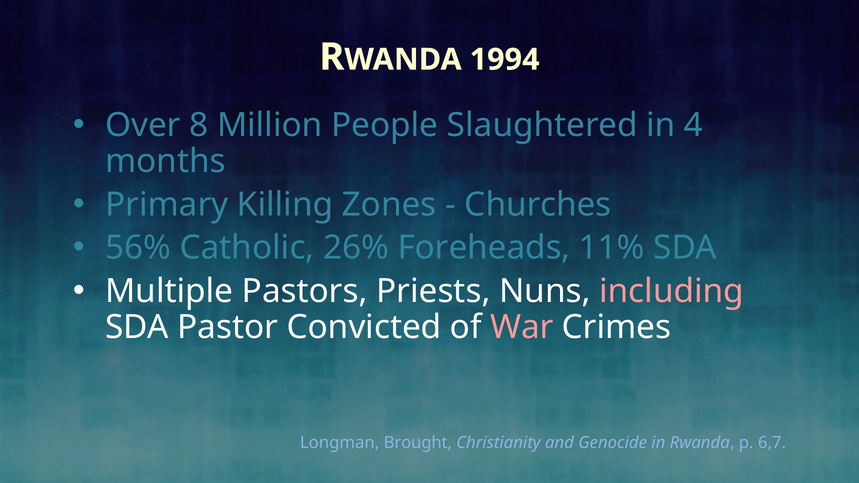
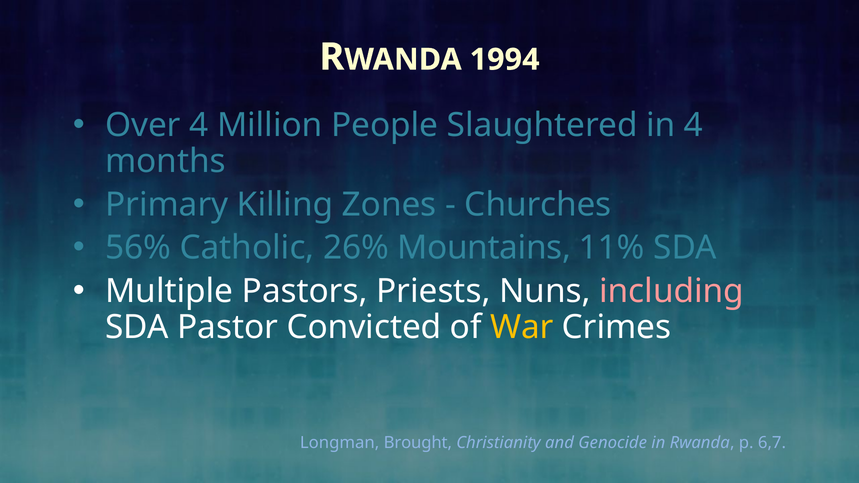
Over 8: 8 -> 4
Foreheads: Foreheads -> Mountains
War colour: pink -> yellow
